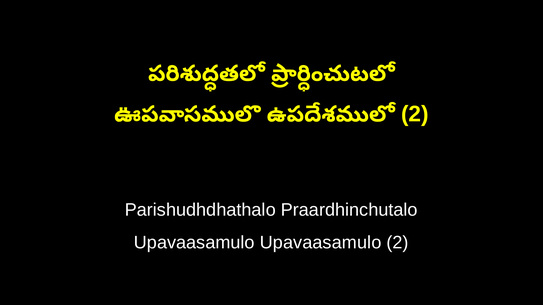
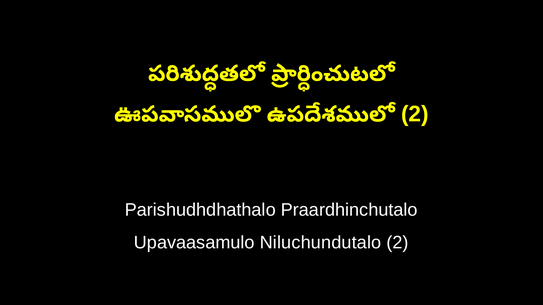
Upavaasamulo Upavaasamulo: Upavaasamulo -> Niluchundutalo
